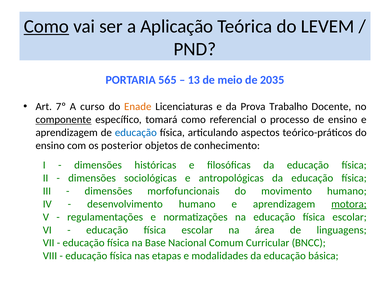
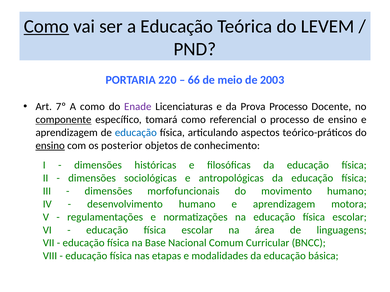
a Aplicação: Aplicação -> Educação
565: 565 -> 220
13: 13 -> 66
2035: 2035 -> 2003
A curso: curso -> como
Enade colour: orange -> purple
Prova Trabalho: Trabalho -> Processo
ensino at (50, 146) underline: none -> present
motora underline: present -> none
